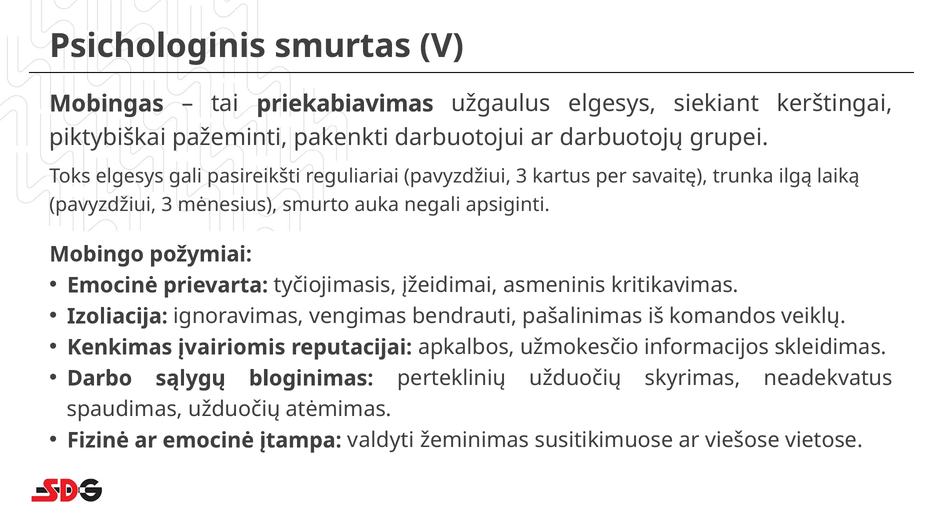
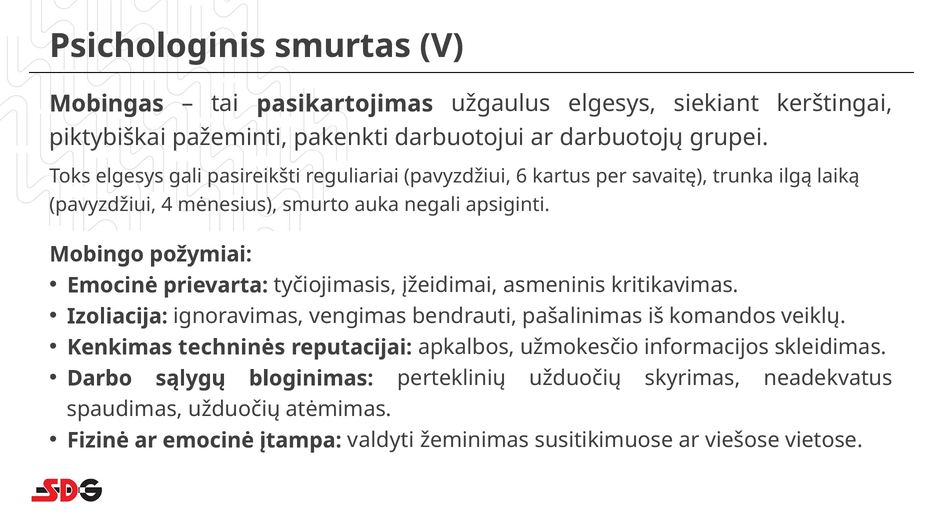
priekabiavimas: priekabiavimas -> pasikartojimas
reguliariai pavyzdžiui 3: 3 -> 6
3 at (167, 204): 3 -> 4
įvairiomis: įvairiomis -> techninės
